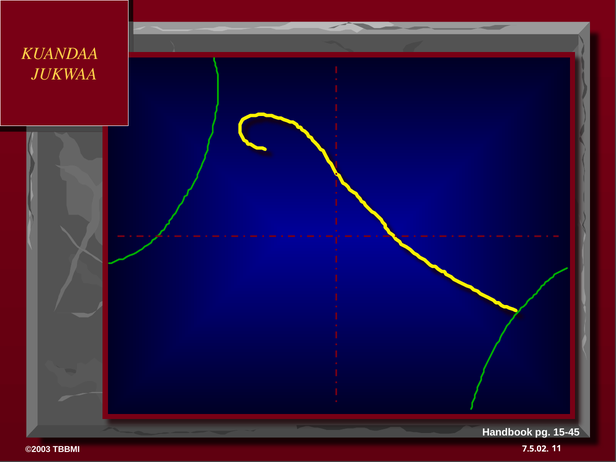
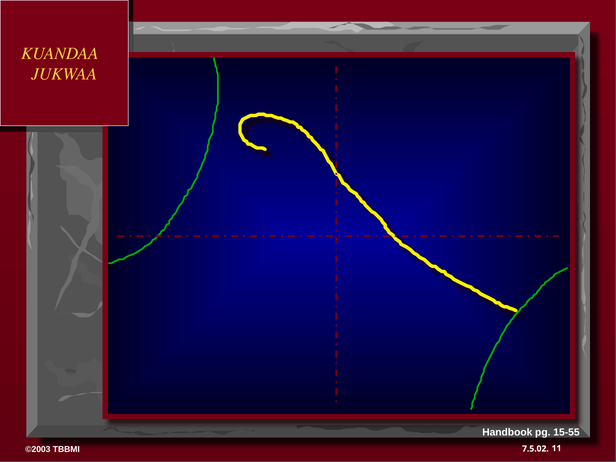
15-45: 15-45 -> 15-55
